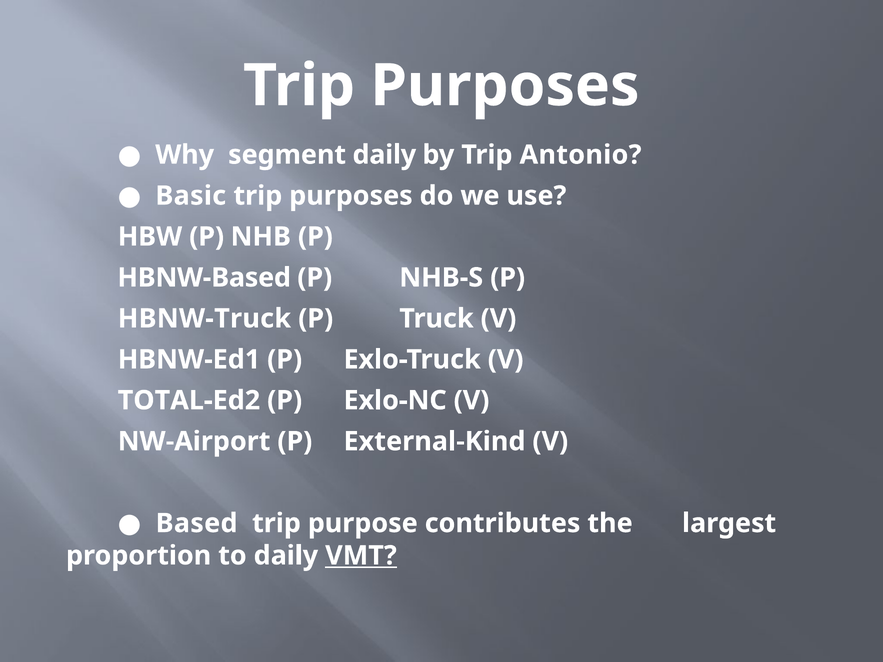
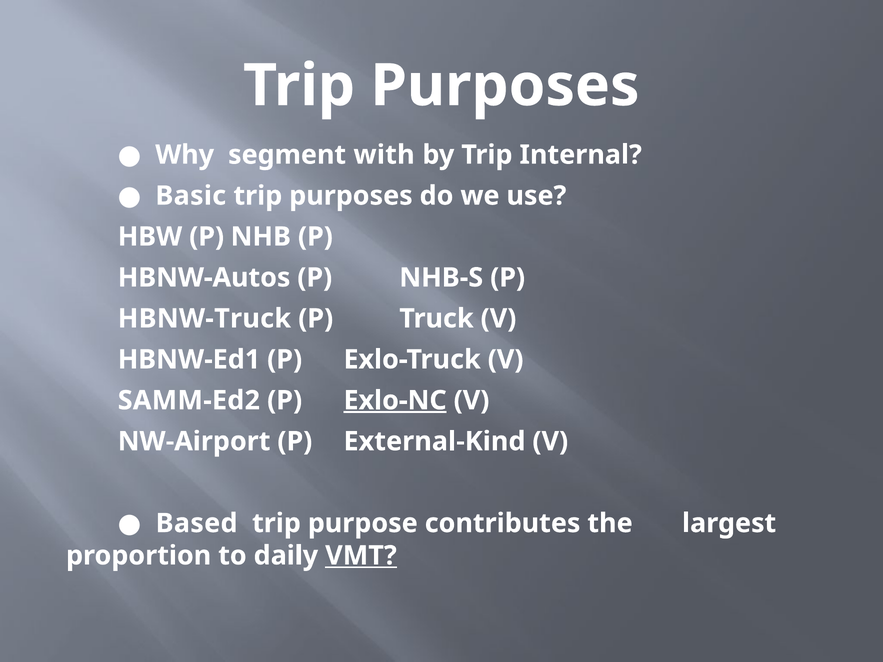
segment daily: daily -> with
Antonio: Antonio -> Internal
HBNW-Based: HBNW-Based -> HBNW-Autos
TOTAL-Ed2: TOTAL-Ed2 -> SAMM-Ed2
Exlo-NC underline: none -> present
